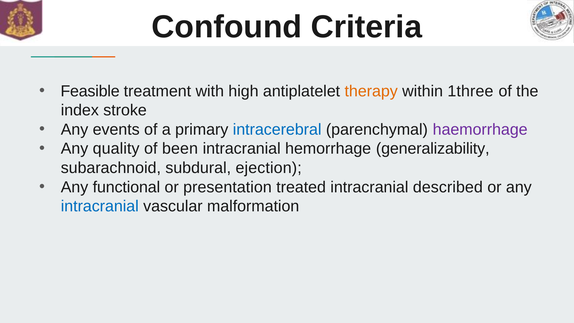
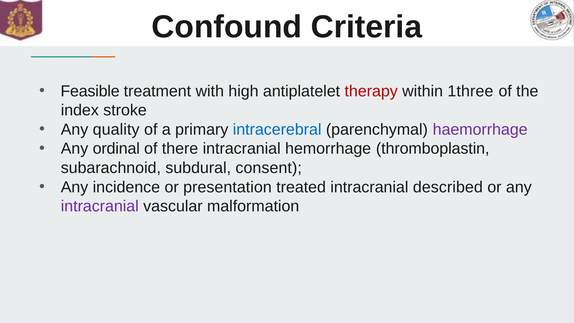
therapy colour: orange -> red
events: events -> quality
quality: quality -> ordinal
been: been -> there
generalizability: generalizability -> thromboplastin
ejection: ejection -> consent
functional: functional -> incidence
intracranial at (100, 206) colour: blue -> purple
